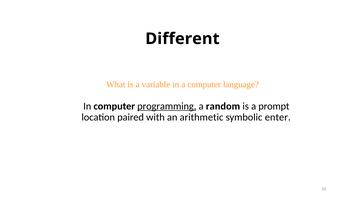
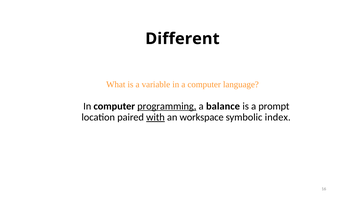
random: random -> balance
with underline: none -> present
arithmetic: arithmetic -> workspace
enter: enter -> index
